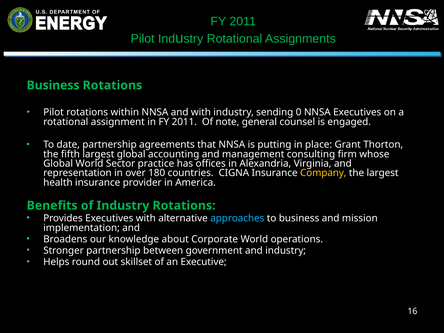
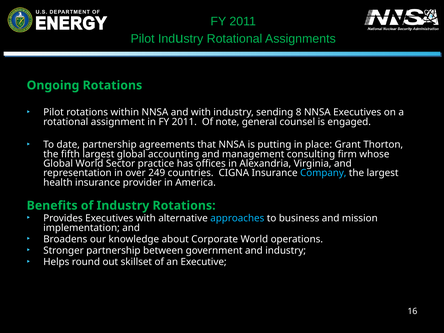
Business at (53, 85): Business -> Ongoing
0: 0 -> 8
180: 180 -> 249
Company colour: yellow -> light blue
